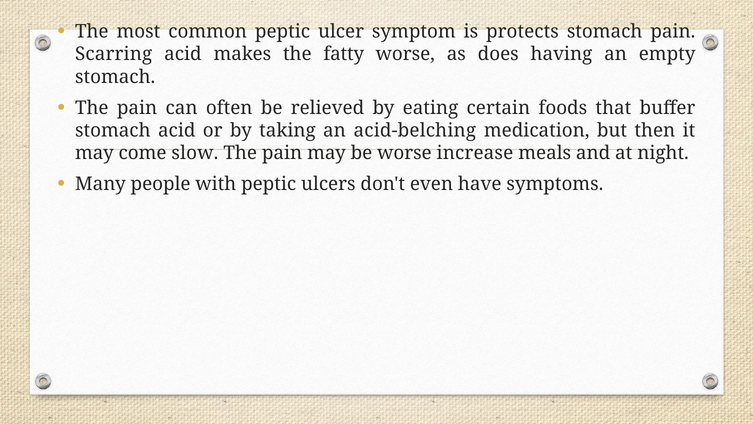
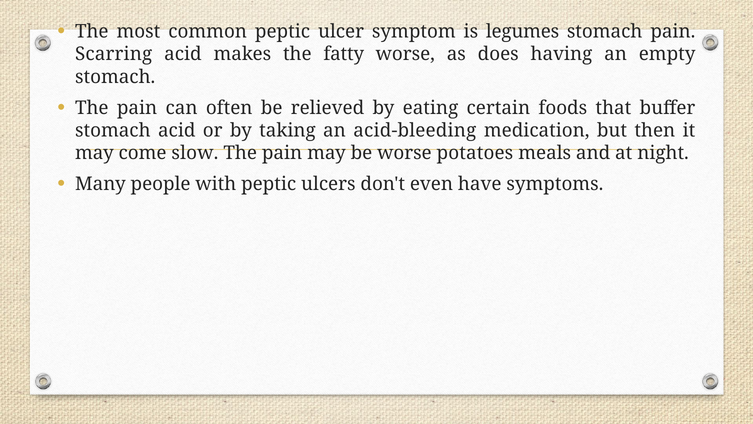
protects: protects -> legumes
acid-belching: acid-belching -> acid-bleeding
increase: increase -> potatoes
